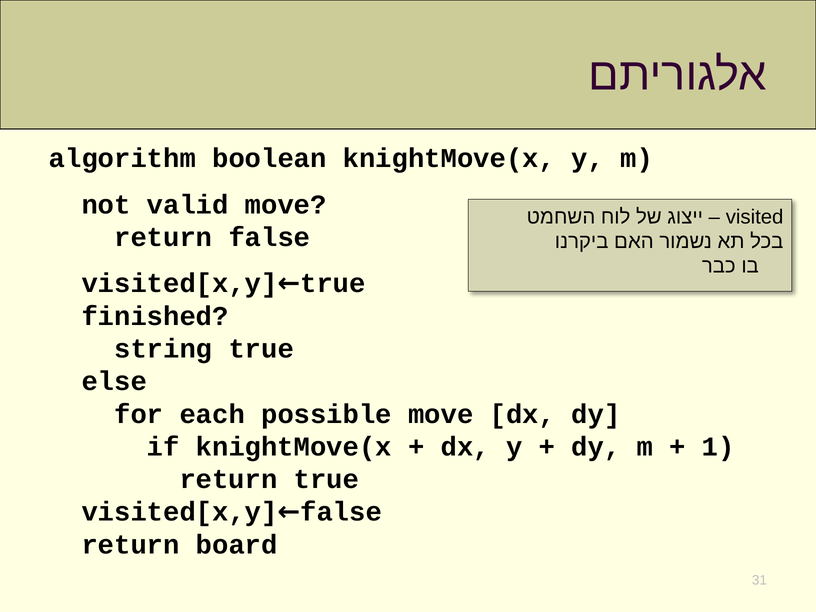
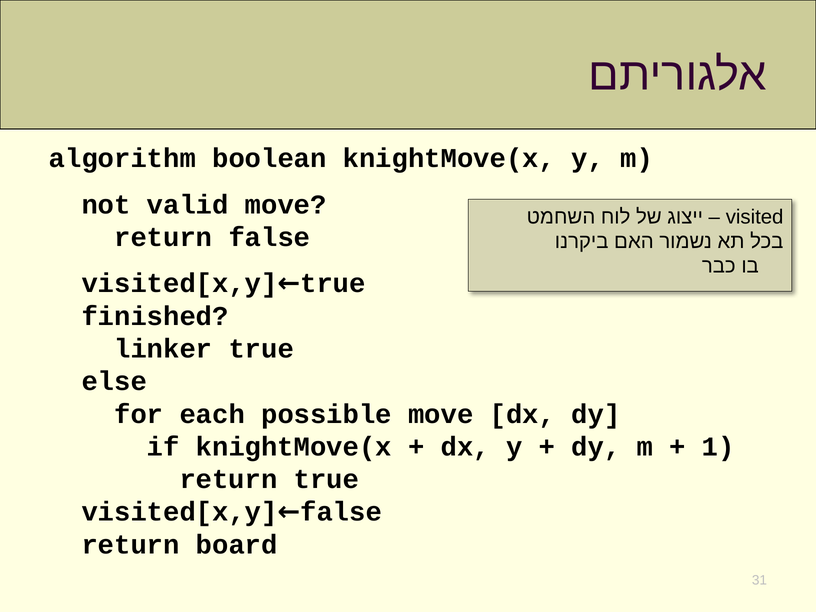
string: string -> linker
